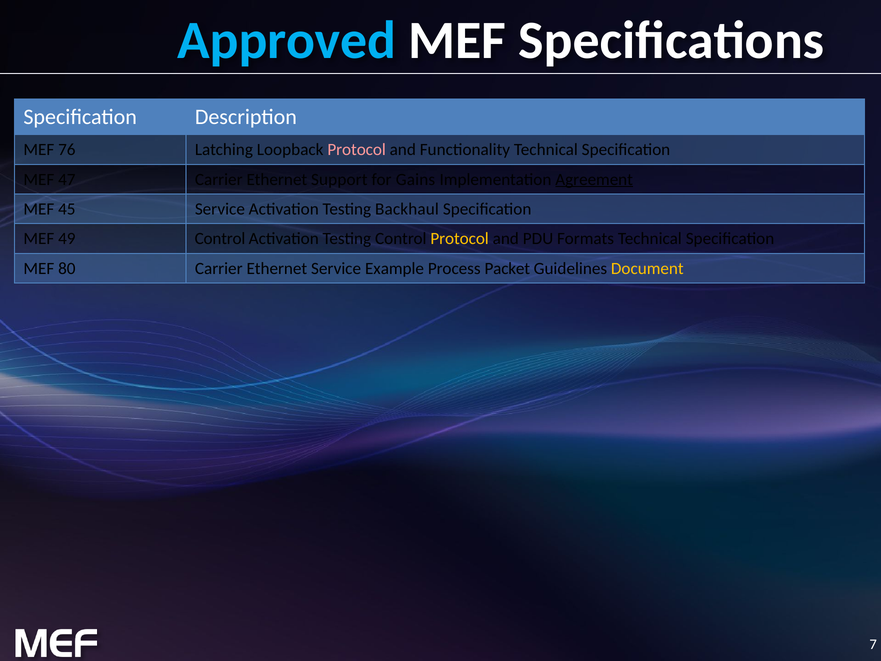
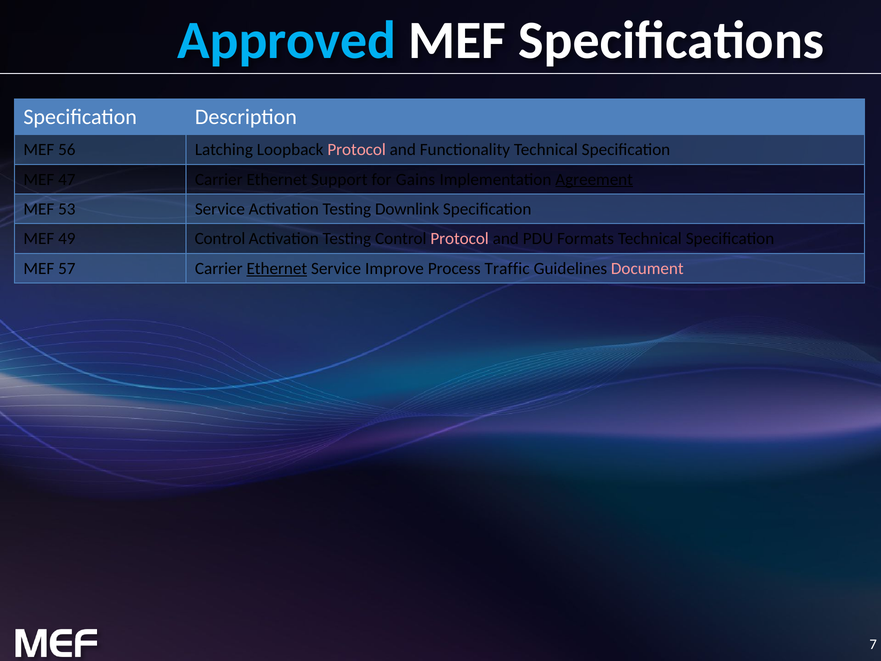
76: 76 -> 56
45: 45 -> 53
Backhaul: Backhaul -> Downlink
Protocol at (460, 239) colour: yellow -> pink
80: 80 -> 57
Ethernet at (277, 268) underline: none -> present
Example: Example -> Improve
Packet: Packet -> Traffic
Document colour: yellow -> pink
